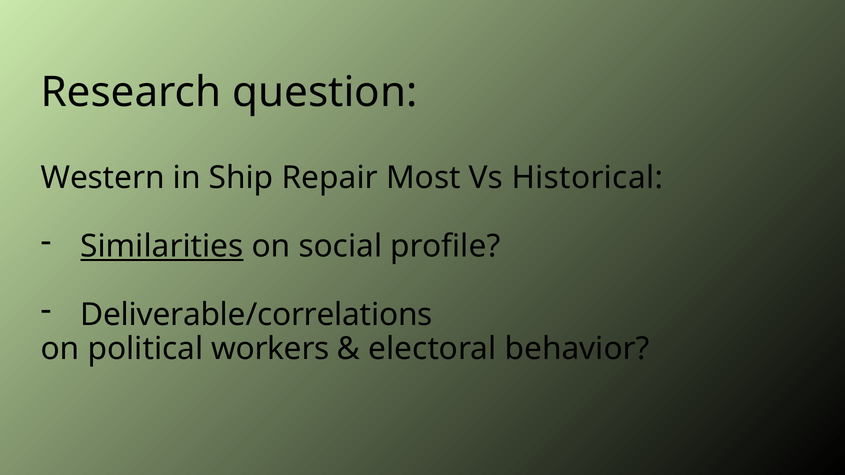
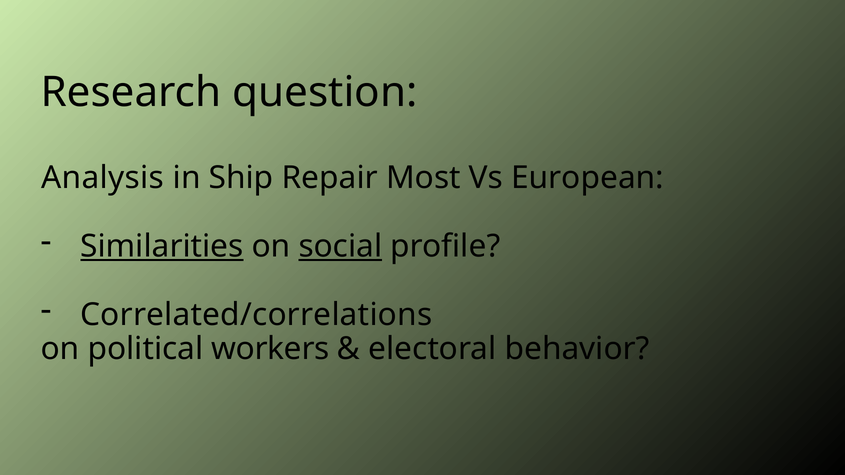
Western: Western -> Analysis
Historical: Historical -> European
social underline: none -> present
Deliverable/correlations: Deliverable/correlations -> Correlated/correlations
